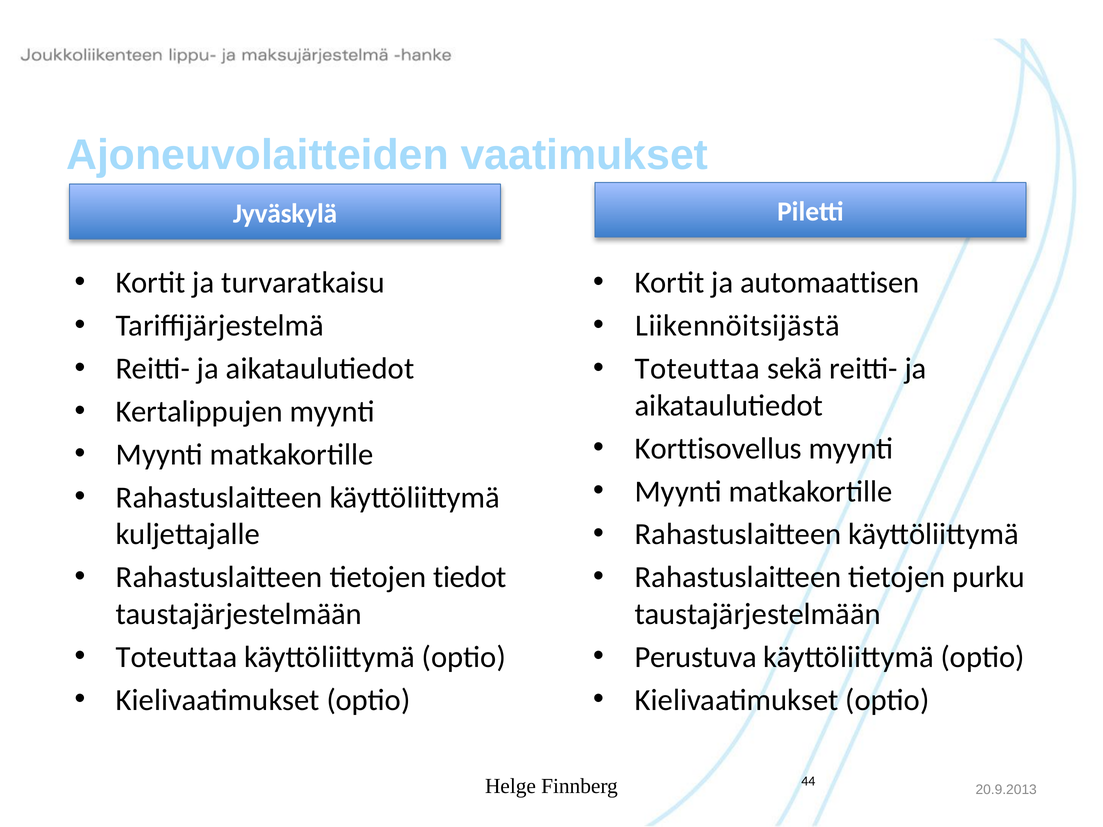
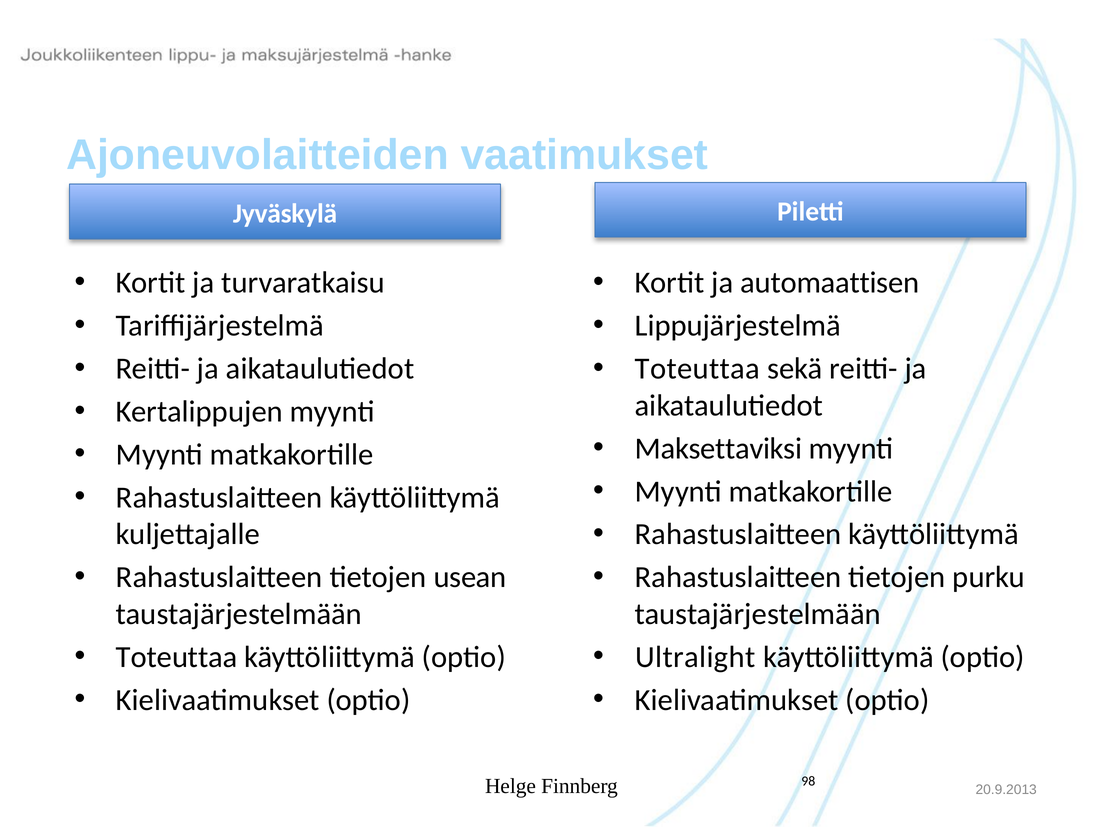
Liikennöitsijästä: Liikennöitsijästä -> Lippujärjestelmä
Korttisovellus: Korttisovellus -> Maksettaviksi
tiedot: tiedot -> usean
Perustuva: Perustuva -> Ultralight
44: 44 -> 98
